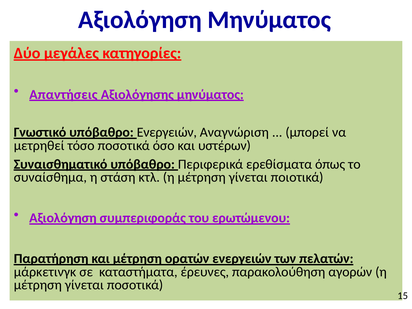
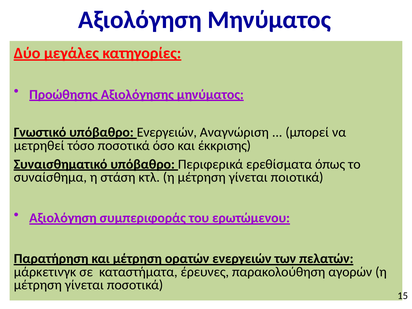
Απαντήσεις: Απαντήσεις -> Προώθησης
υστέρων: υστέρων -> έκκρισης
